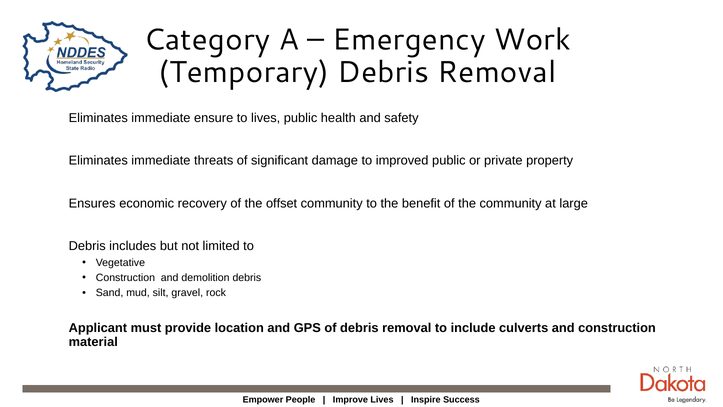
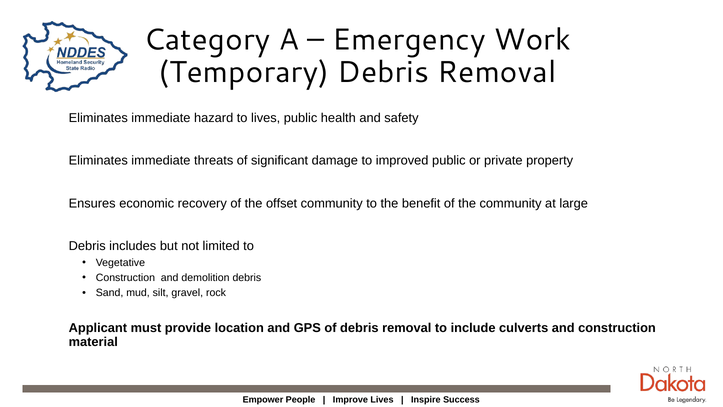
ensure: ensure -> hazard
